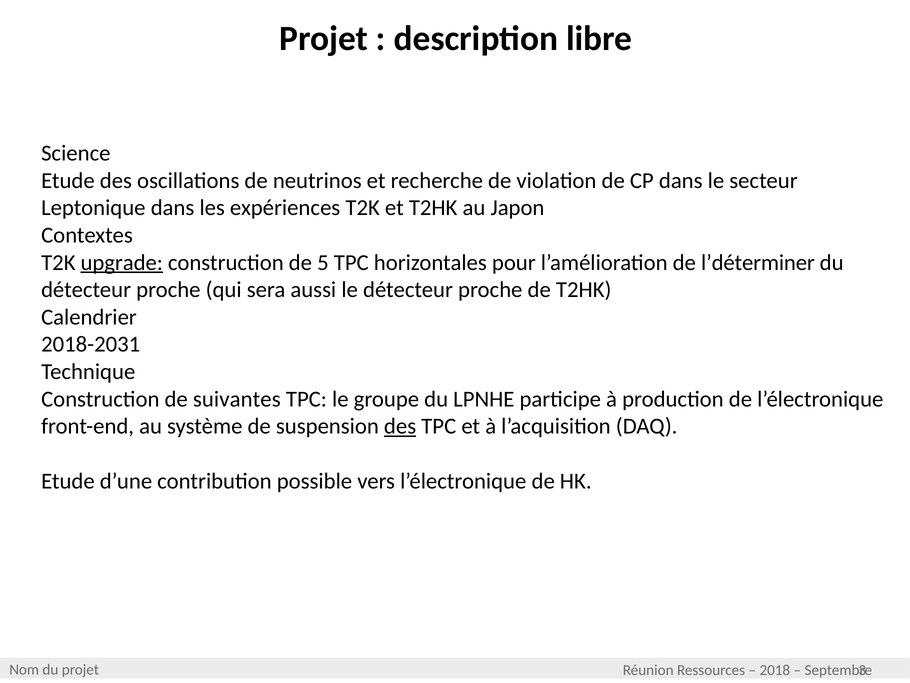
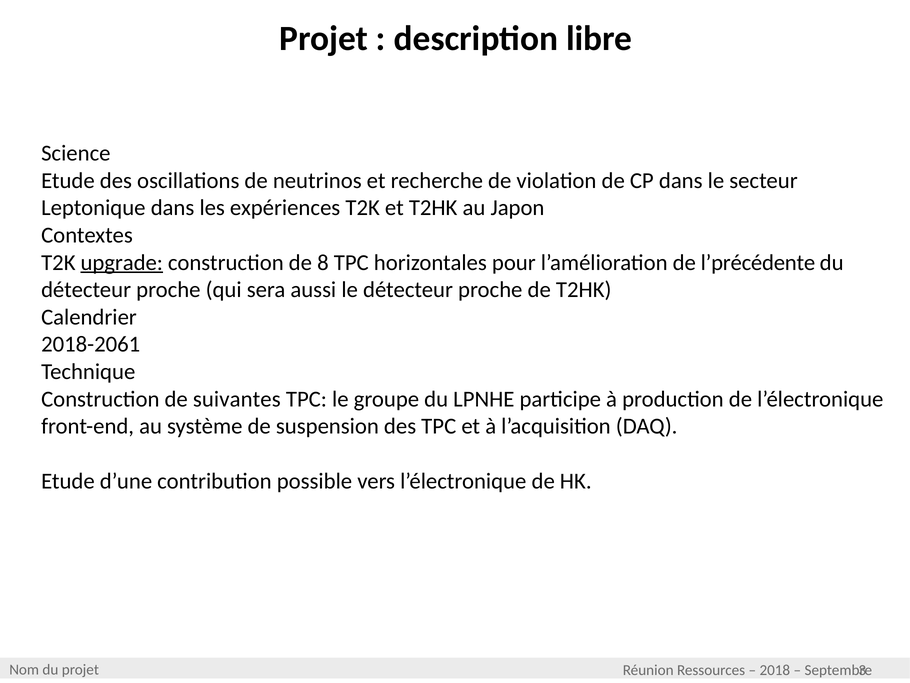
5: 5 -> 8
l’déterminer: l’déterminer -> l’précédente
2018-2031: 2018-2031 -> 2018-2061
des at (400, 426) underline: present -> none
